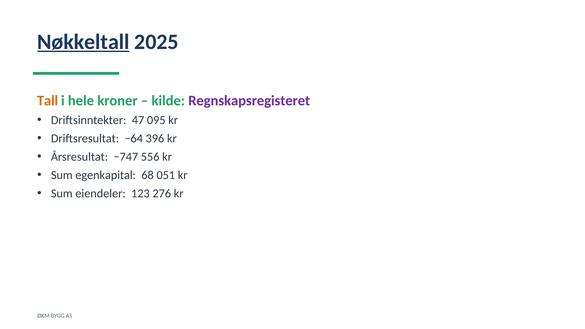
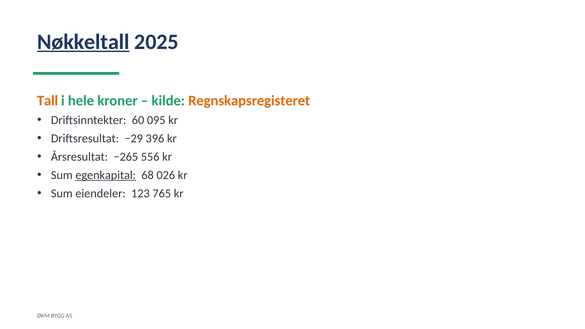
Regnskapsregisteret colour: purple -> orange
47: 47 -> 60
−64: −64 -> −29
−747: −747 -> −265
egenkapital underline: none -> present
051: 051 -> 026
276: 276 -> 765
